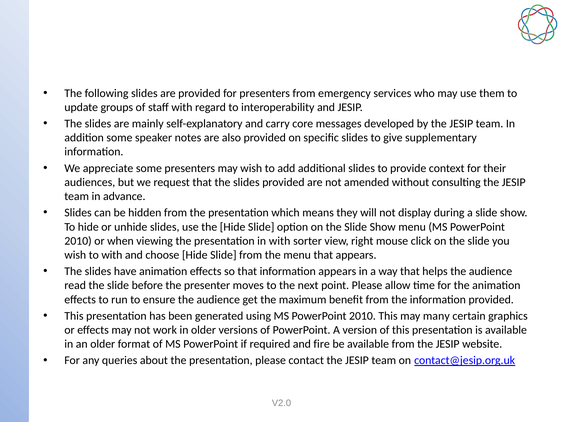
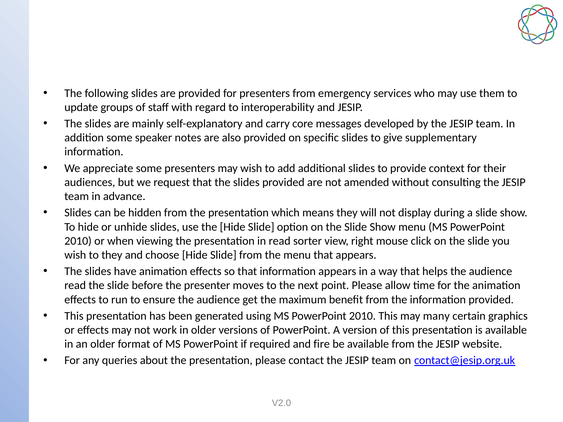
in with: with -> read
to with: with -> they
